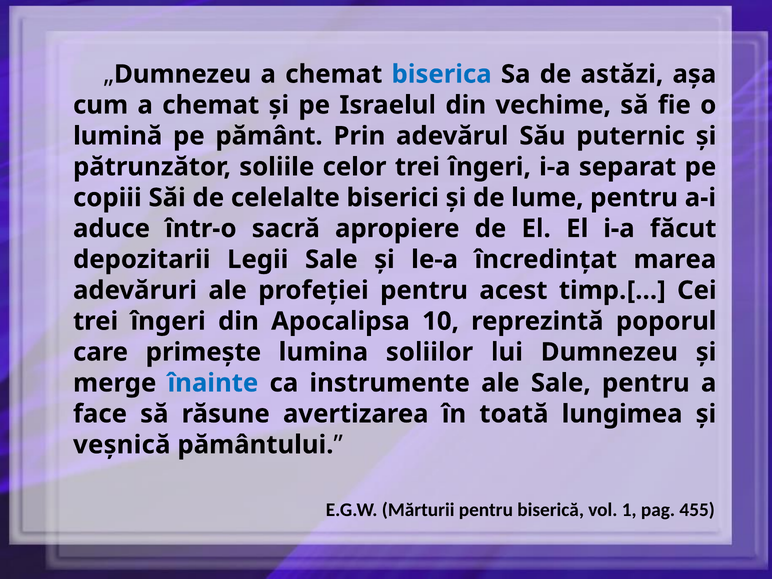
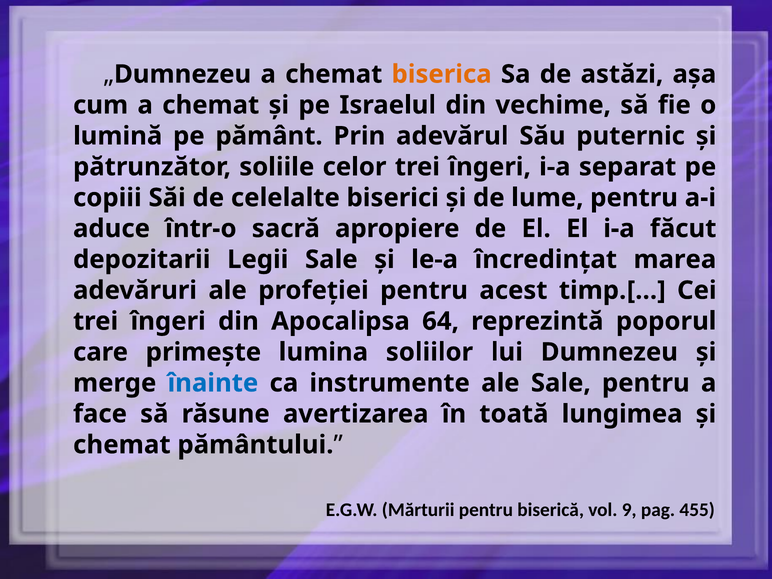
biserica colour: blue -> orange
10: 10 -> 64
veşnică at (122, 445): veşnică -> chemat
1: 1 -> 9
